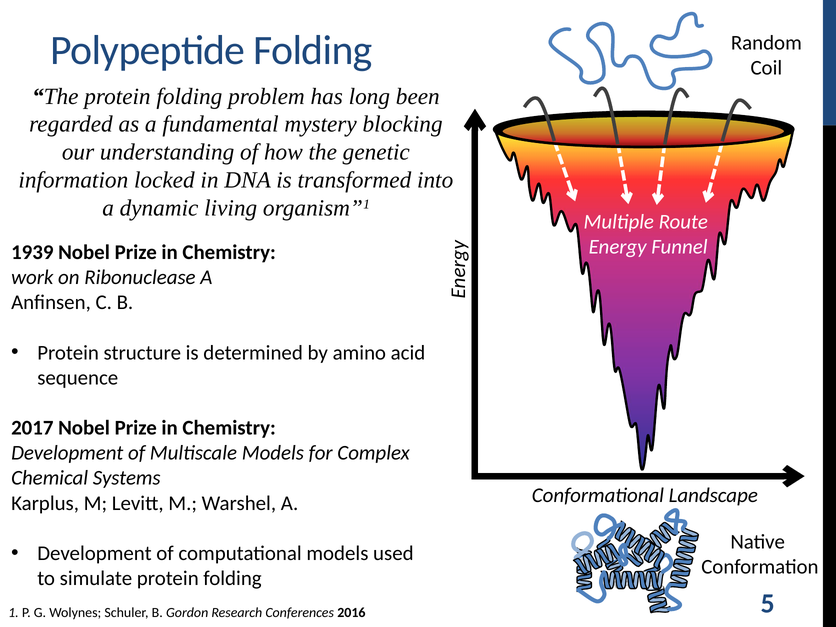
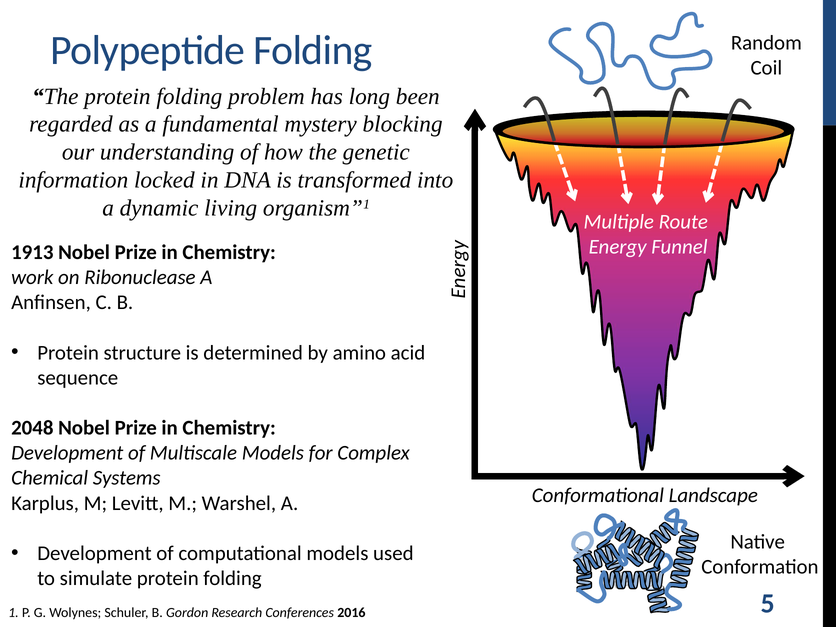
1939: 1939 -> 1913
2017: 2017 -> 2048
